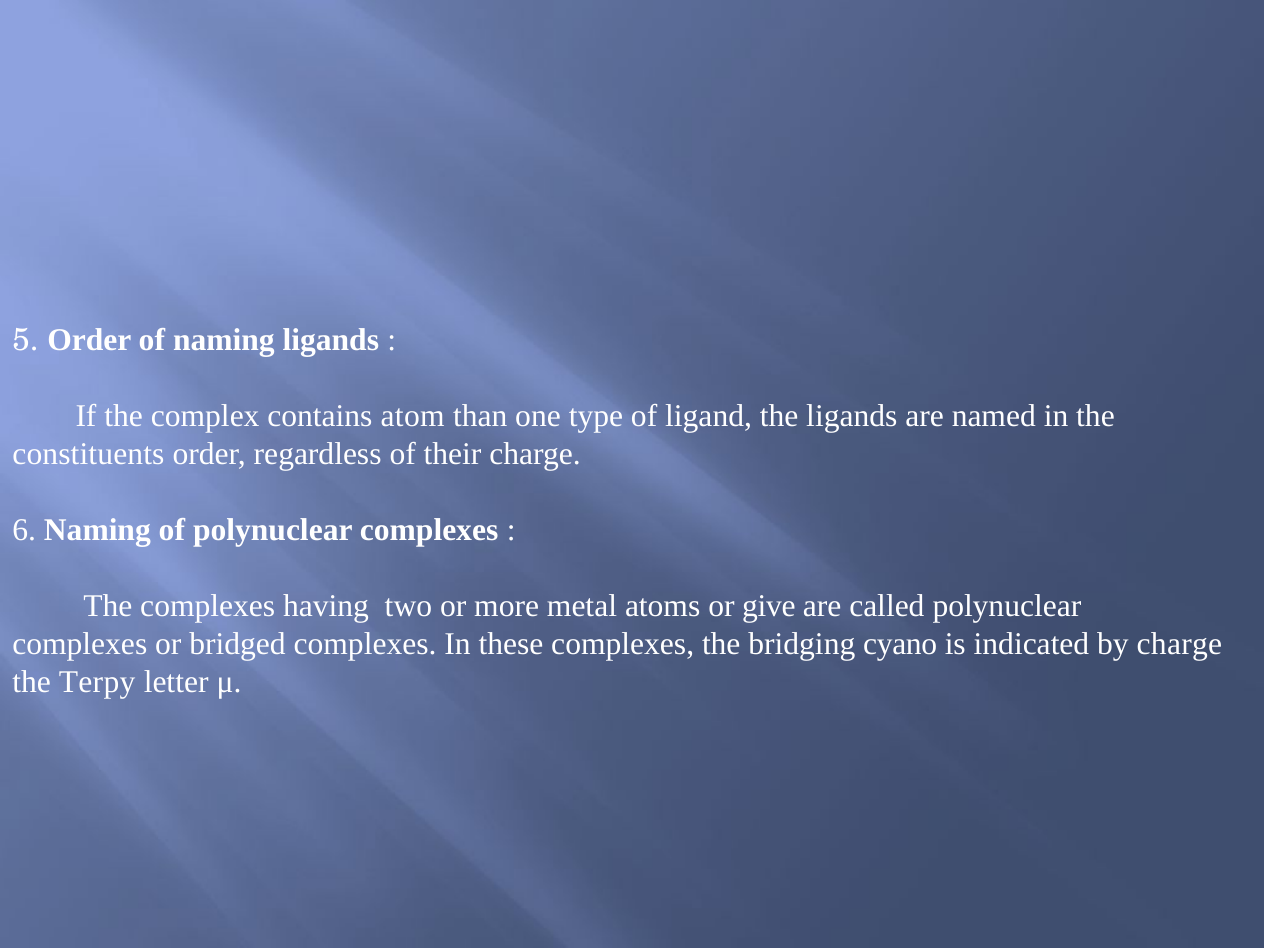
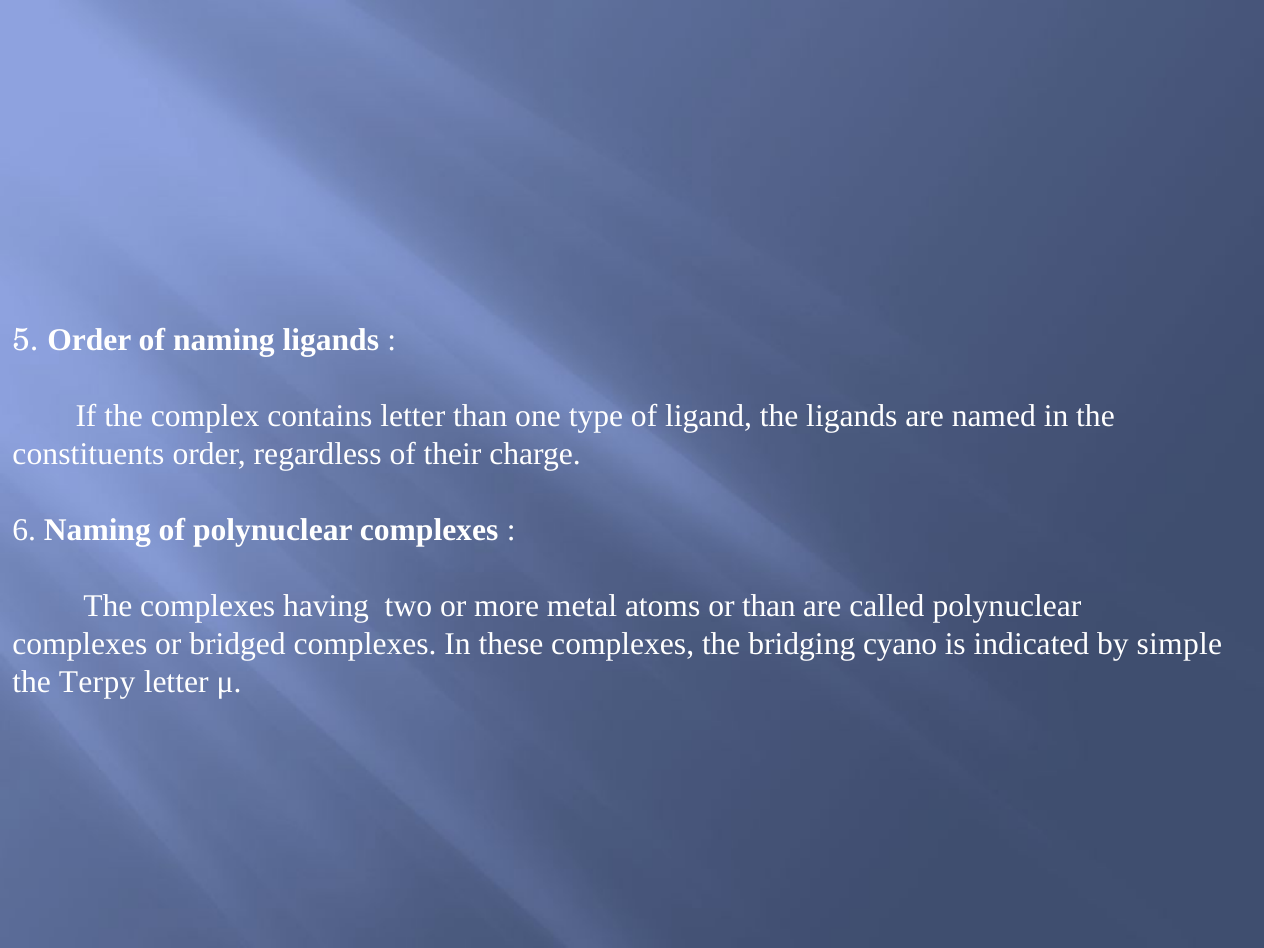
contains atom: atom -> letter
or give: give -> than
by charge: charge -> simple
